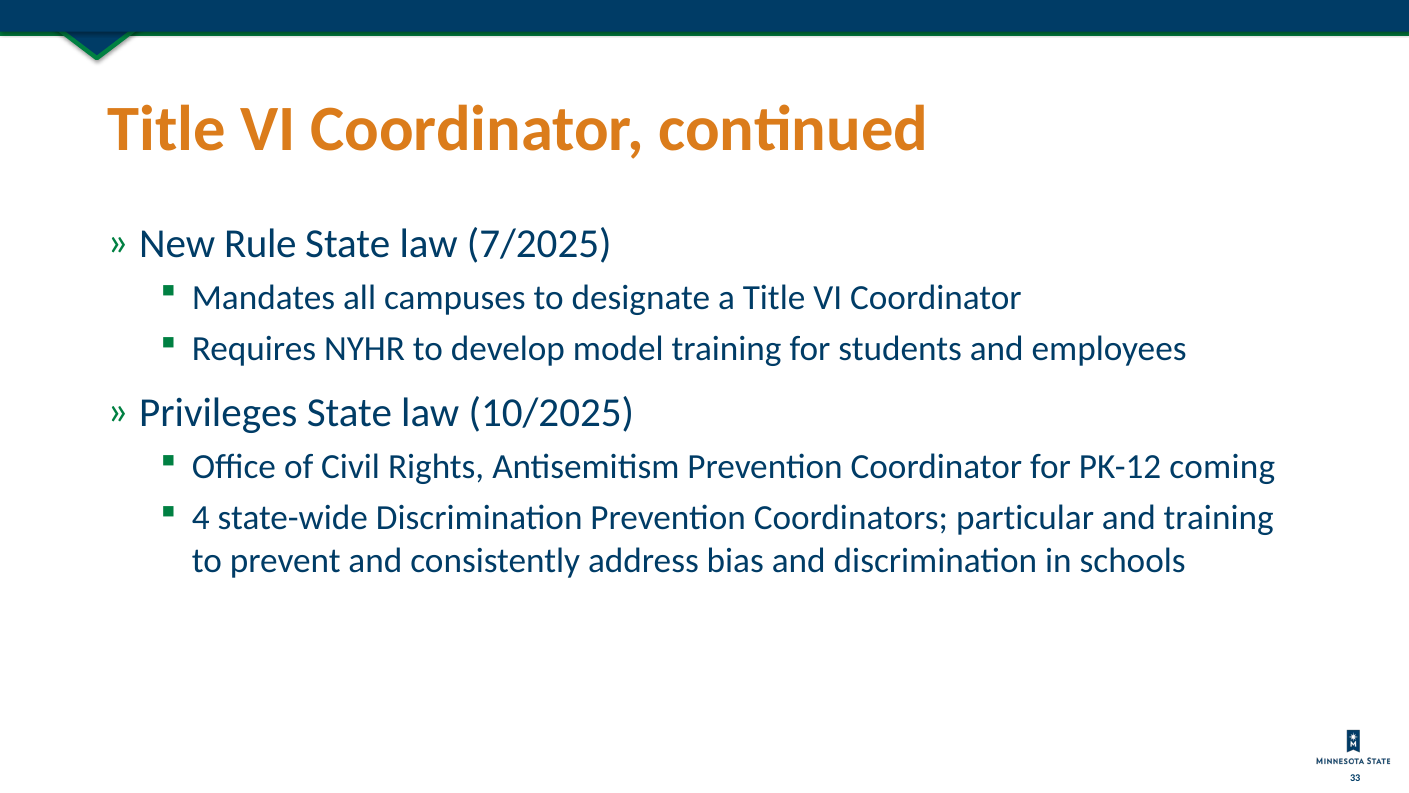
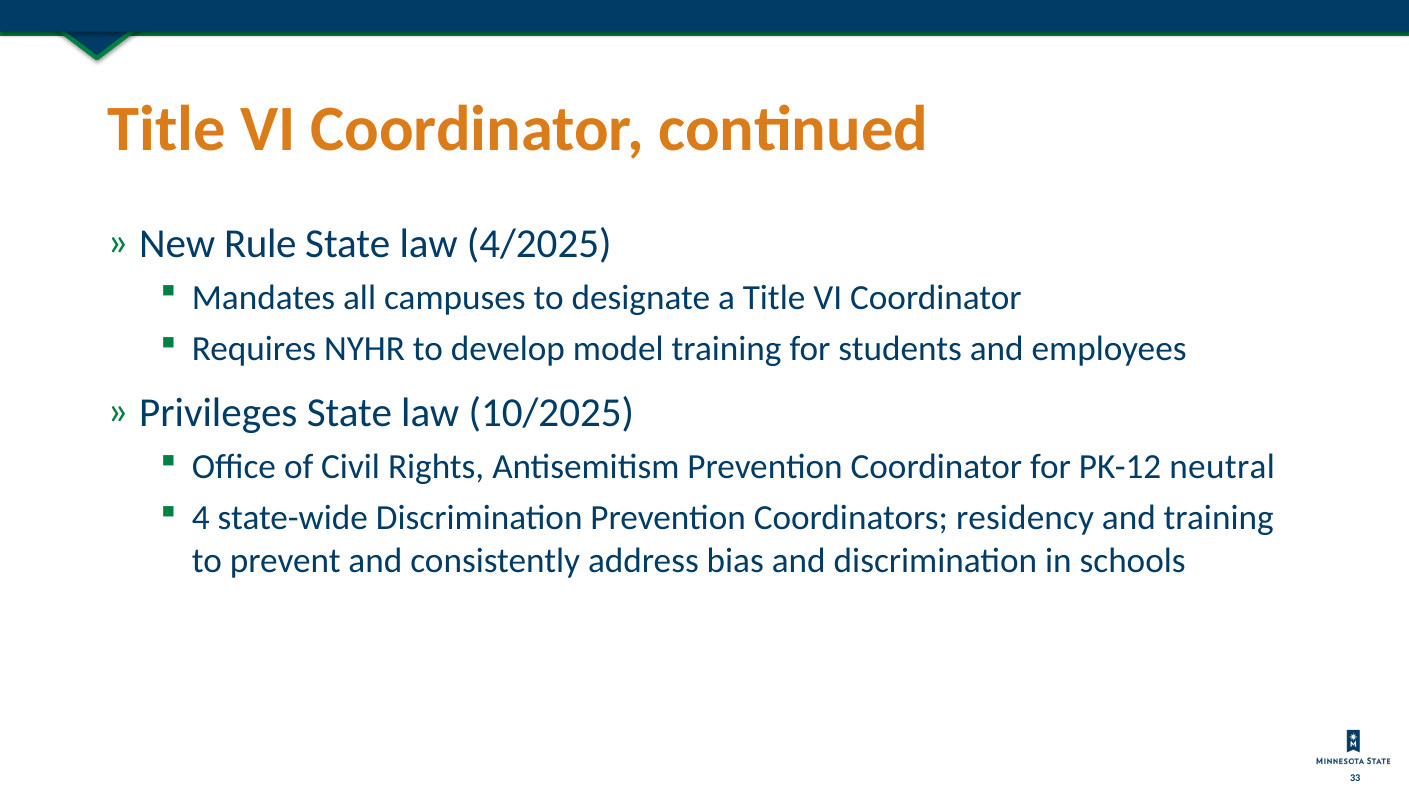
7/2025: 7/2025 -> 4/2025
coming: coming -> neutral
particular: particular -> residency
